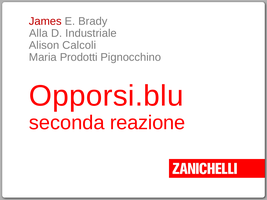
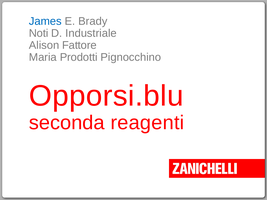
James colour: red -> blue
Alla: Alla -> Noti
Calcoli: Calcoli -> Fattore
reazione: reazione -> reagenti
